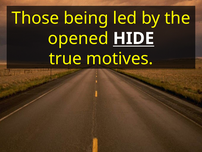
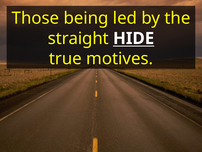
opened: opened -> straight
